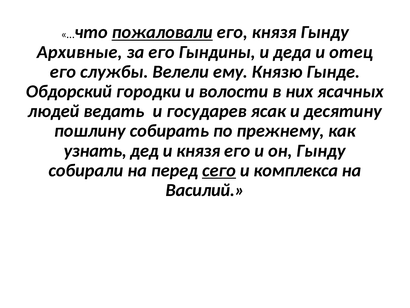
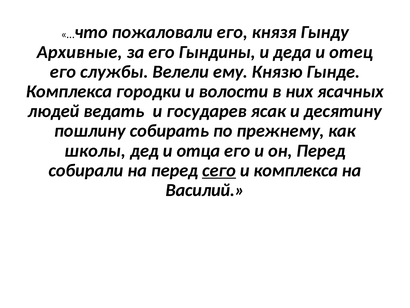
пожаловали underline: present -> none
Обдорский at (69, 91): Обдорский -> Комплекса
узнать: узнать -> школы
и князя: князя -> отца
он Гынду: Гынду -> Перед
